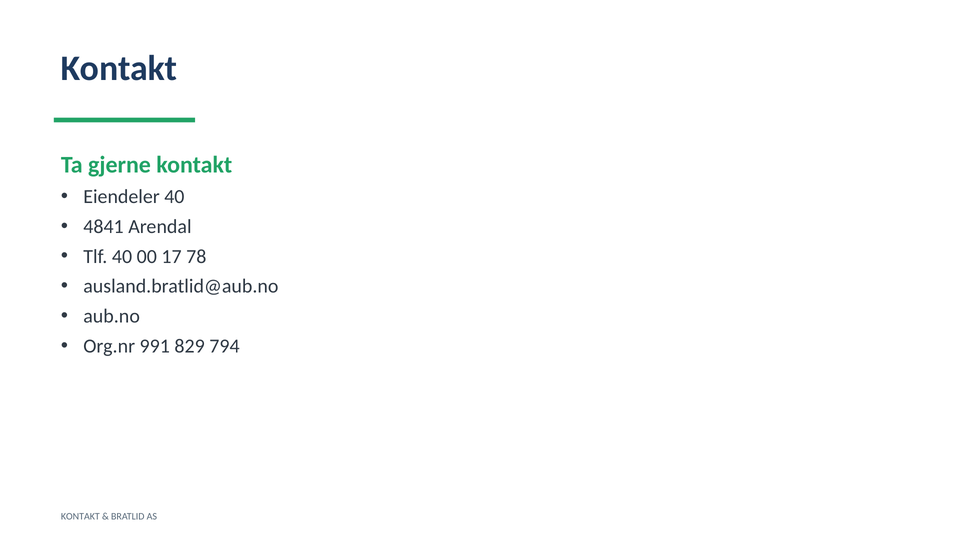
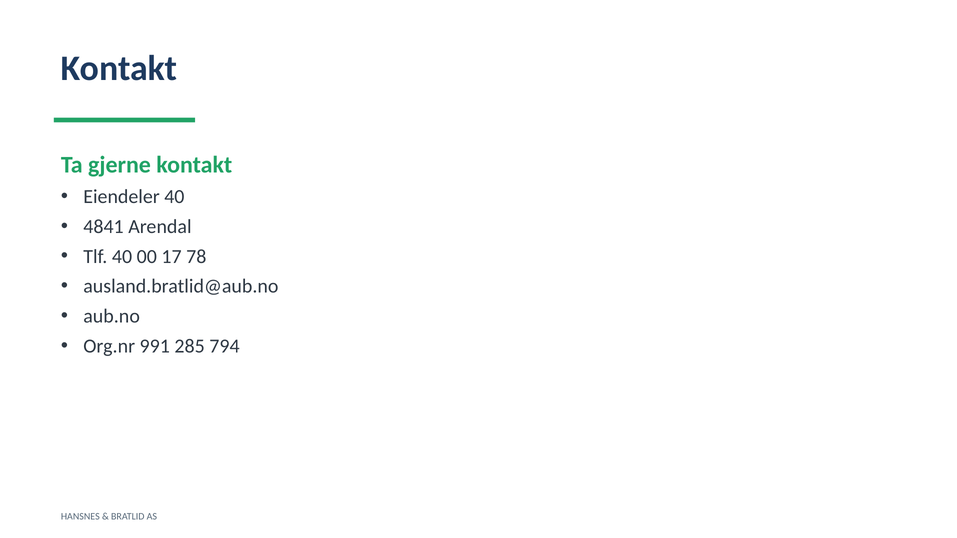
829: 829 -> 285
KONTAKT at (80, 517): KONTAKT -> HANSNES
